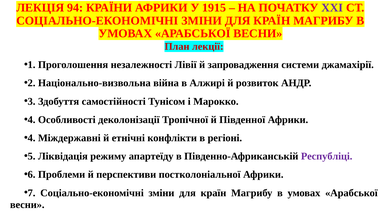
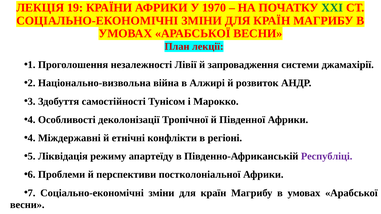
94: 94 -> 19
1915: 1915 -> 1970
XXI colour: purple -> green
